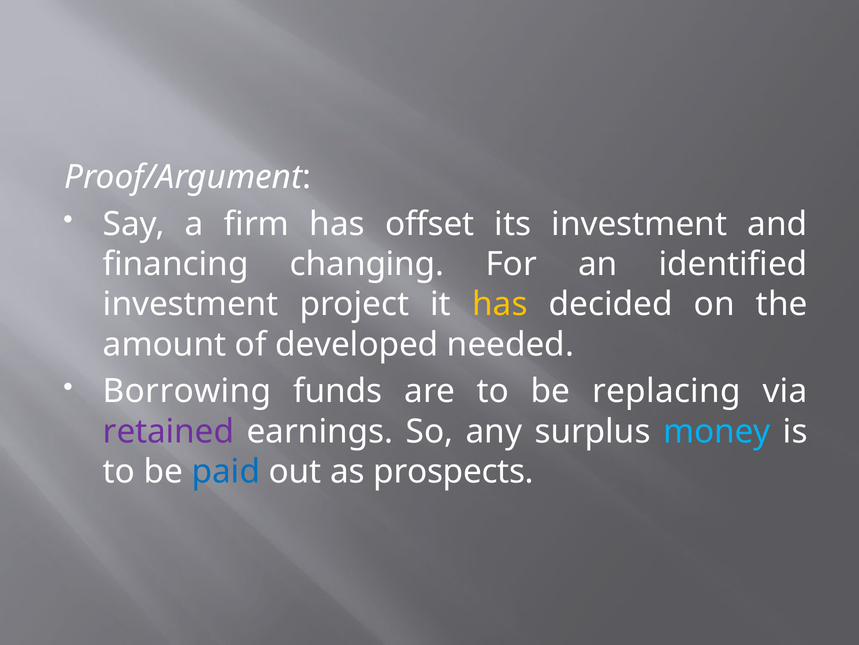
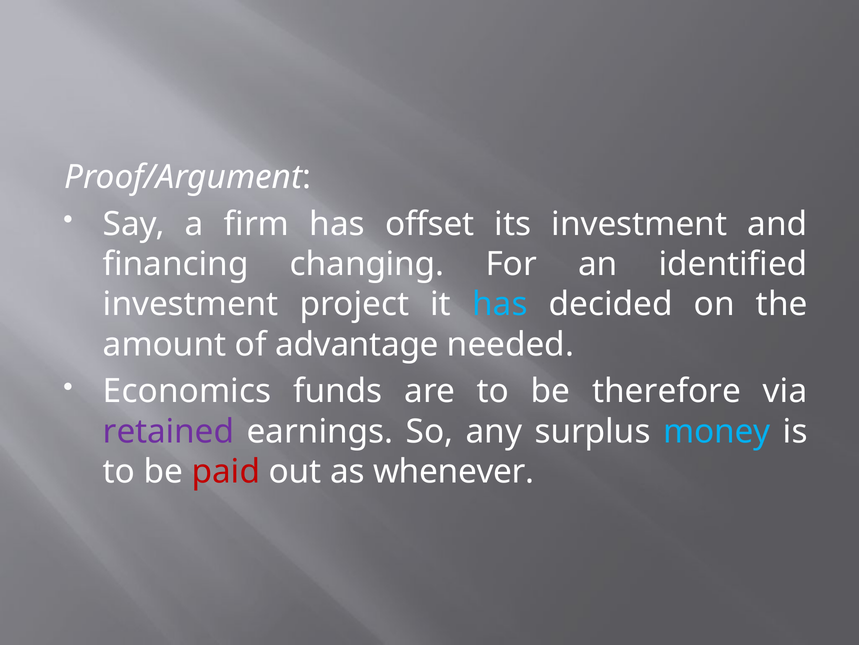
has at (500, 304) colour: yellow -> light blue
developed: developed -> advantage
Borrowing: Borrowing -> Economics
replacing: replacing -> therefore
paid colour: blue -> red
prospects: prospects -> whenever
